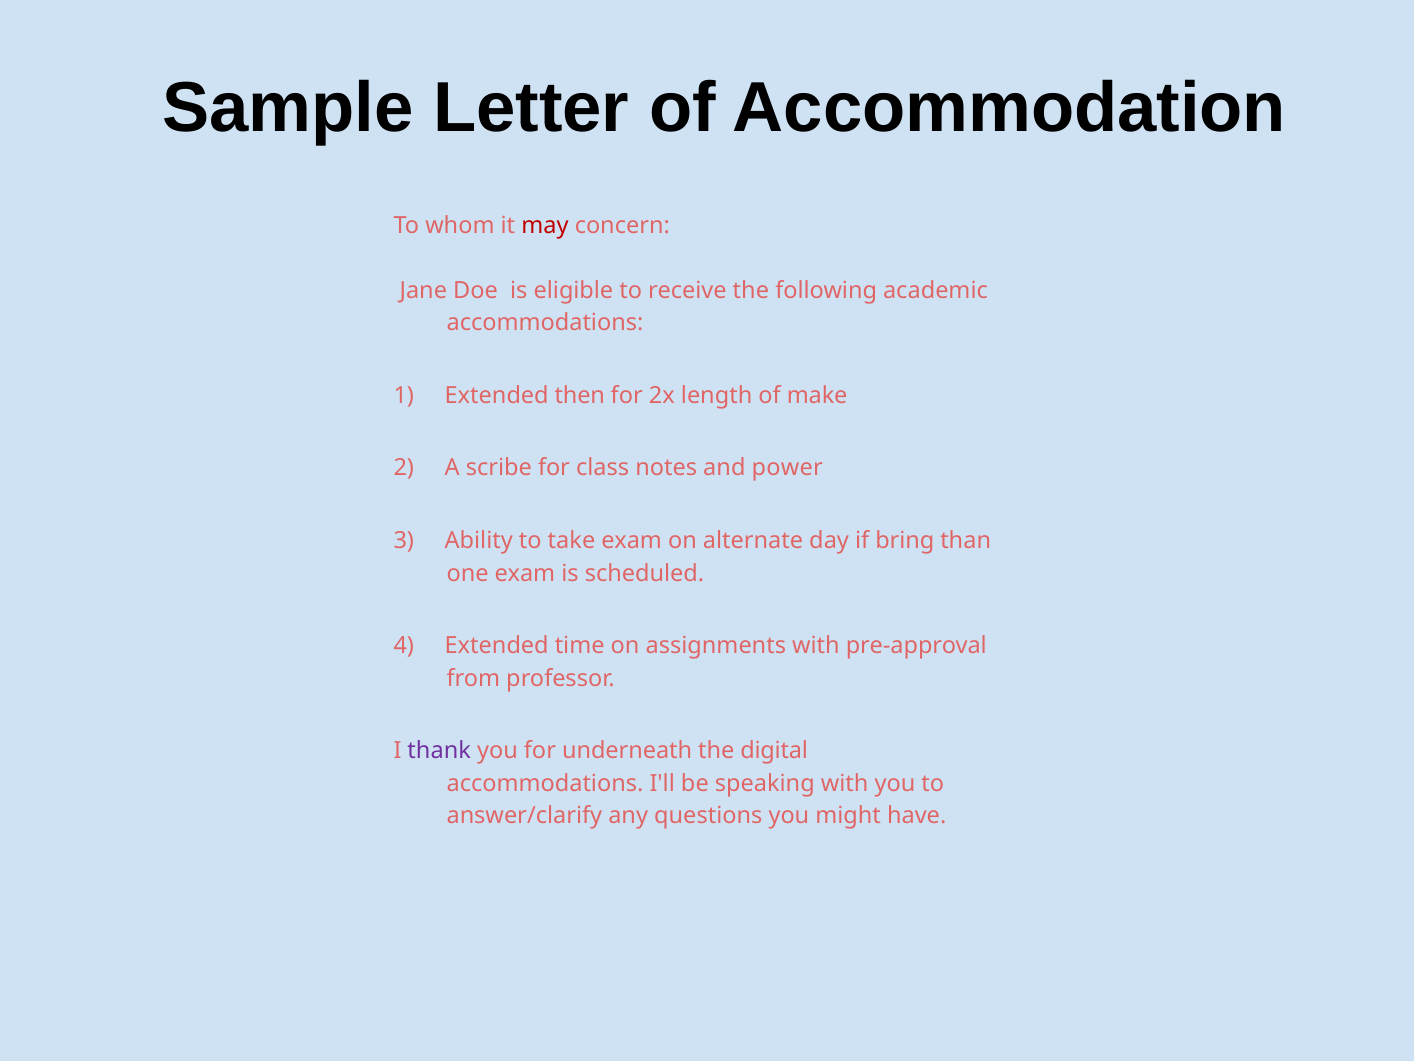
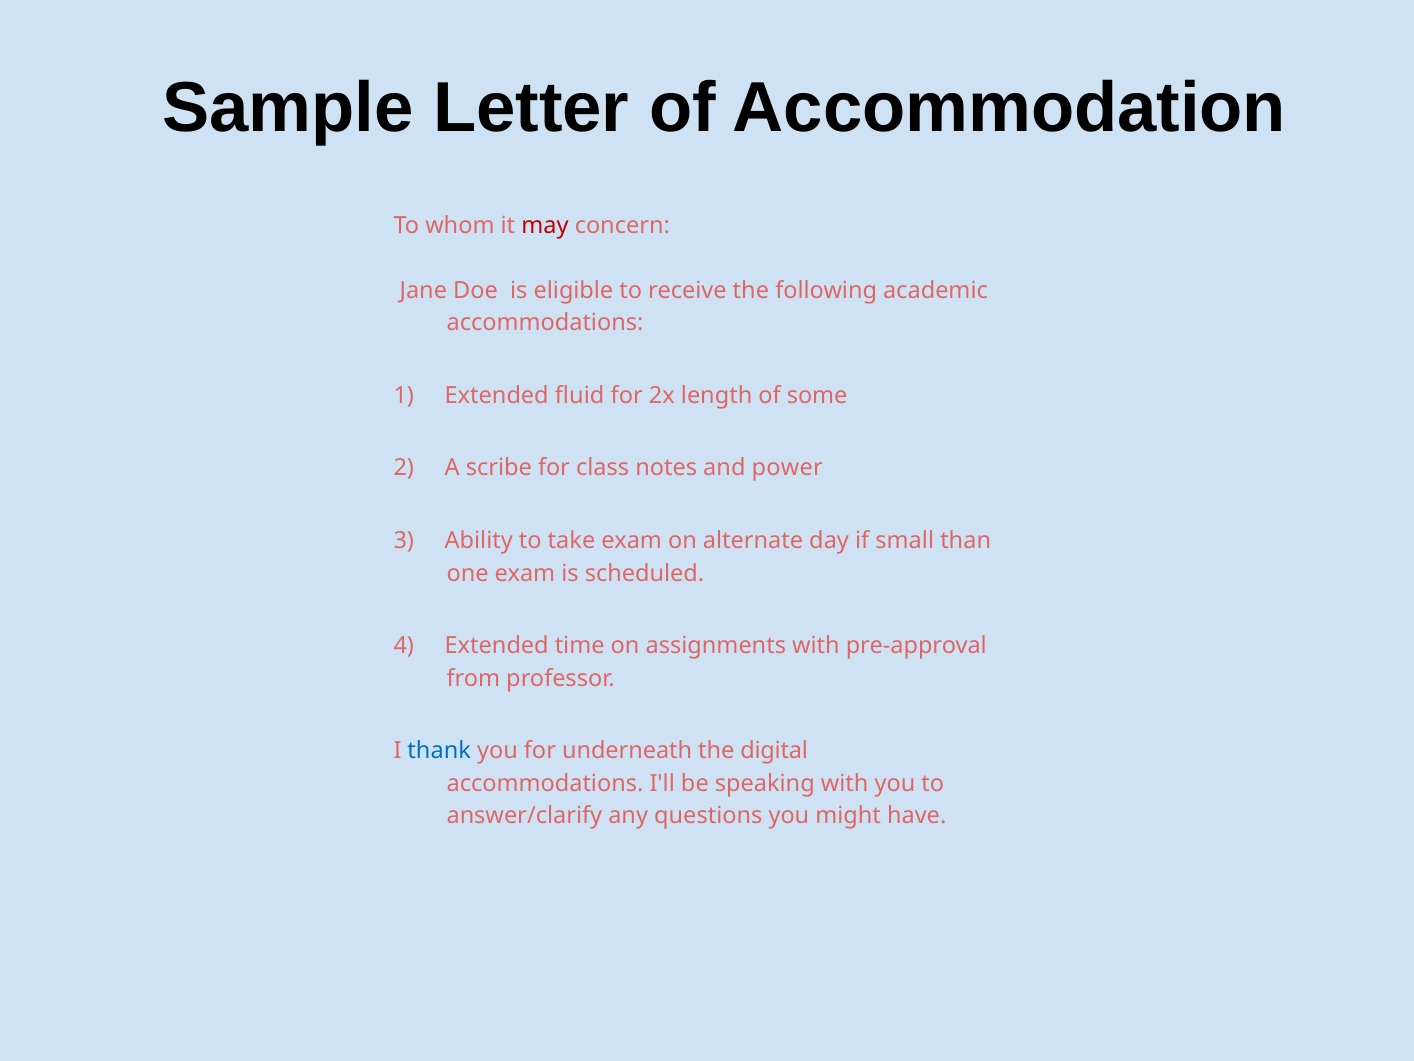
then: then -> fluid
make: make -> some
bring: bring -> small
thank colour: purple -> blue
